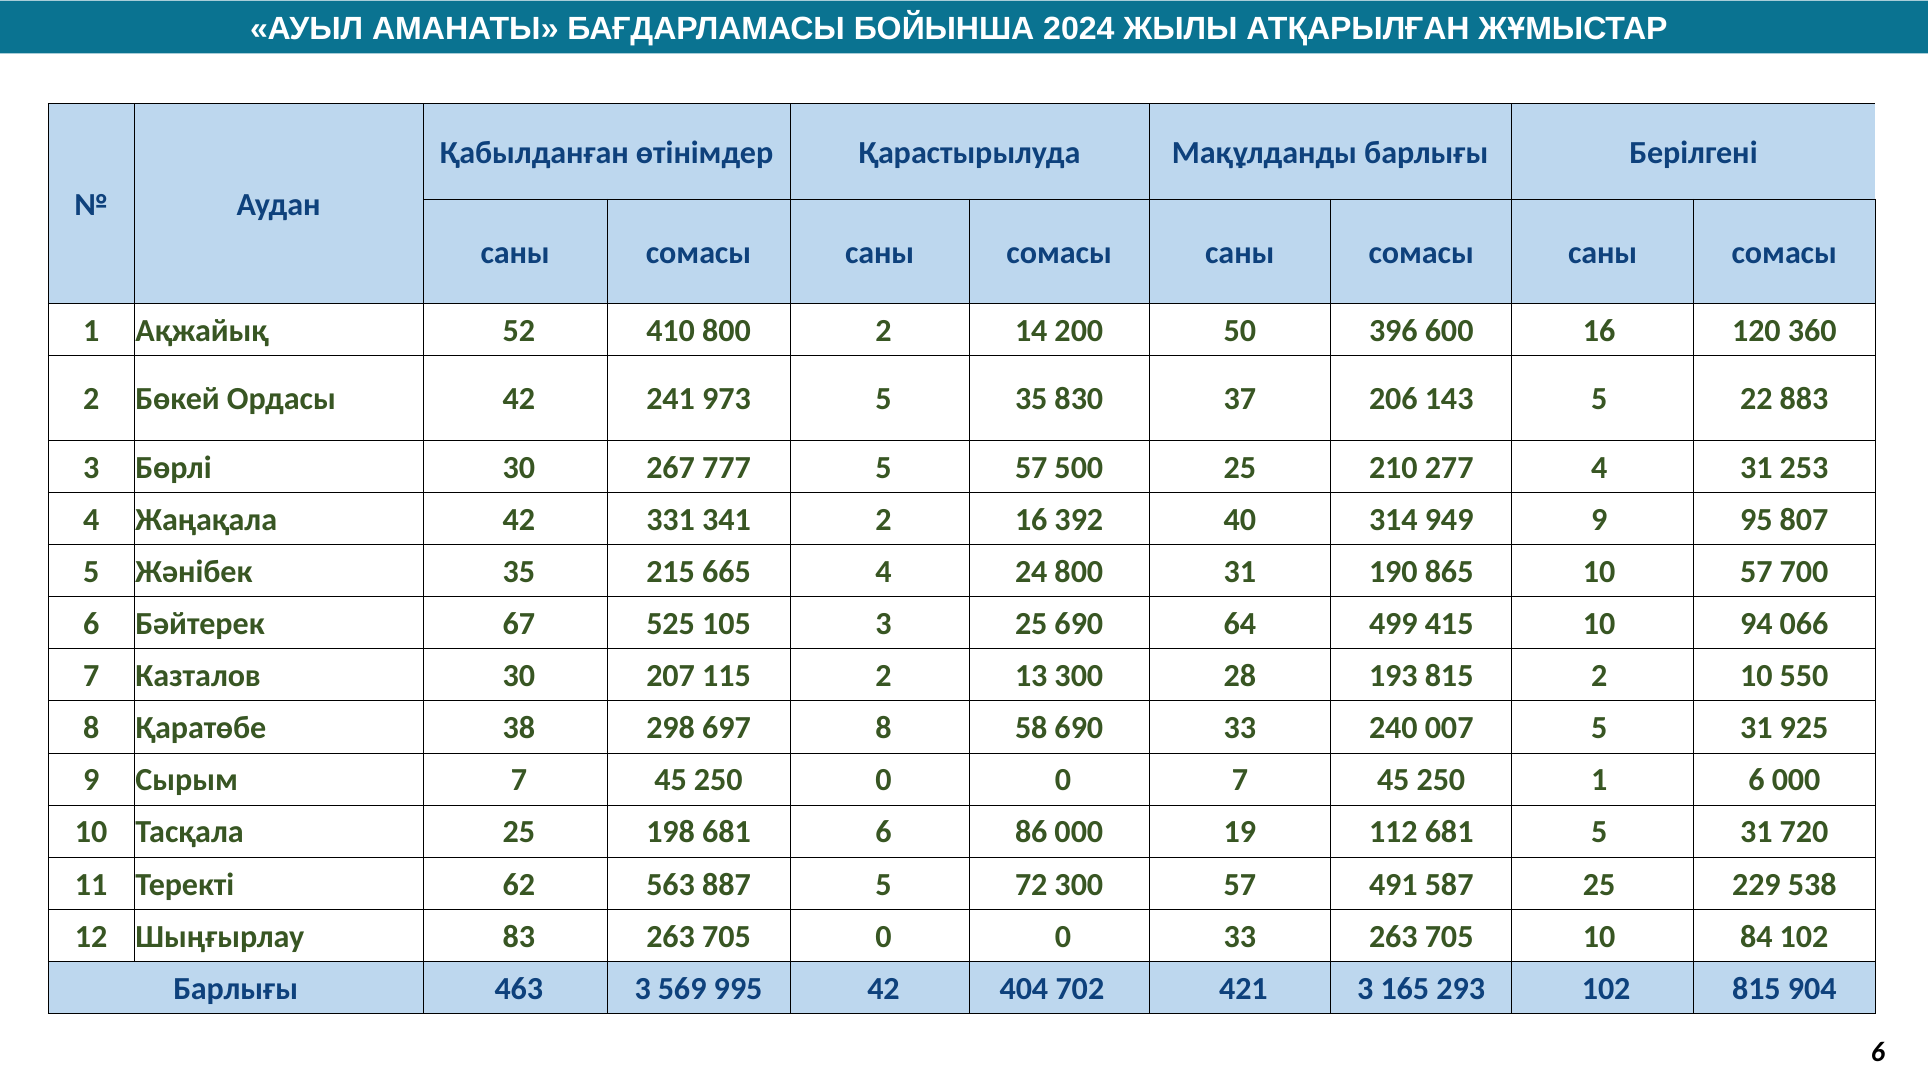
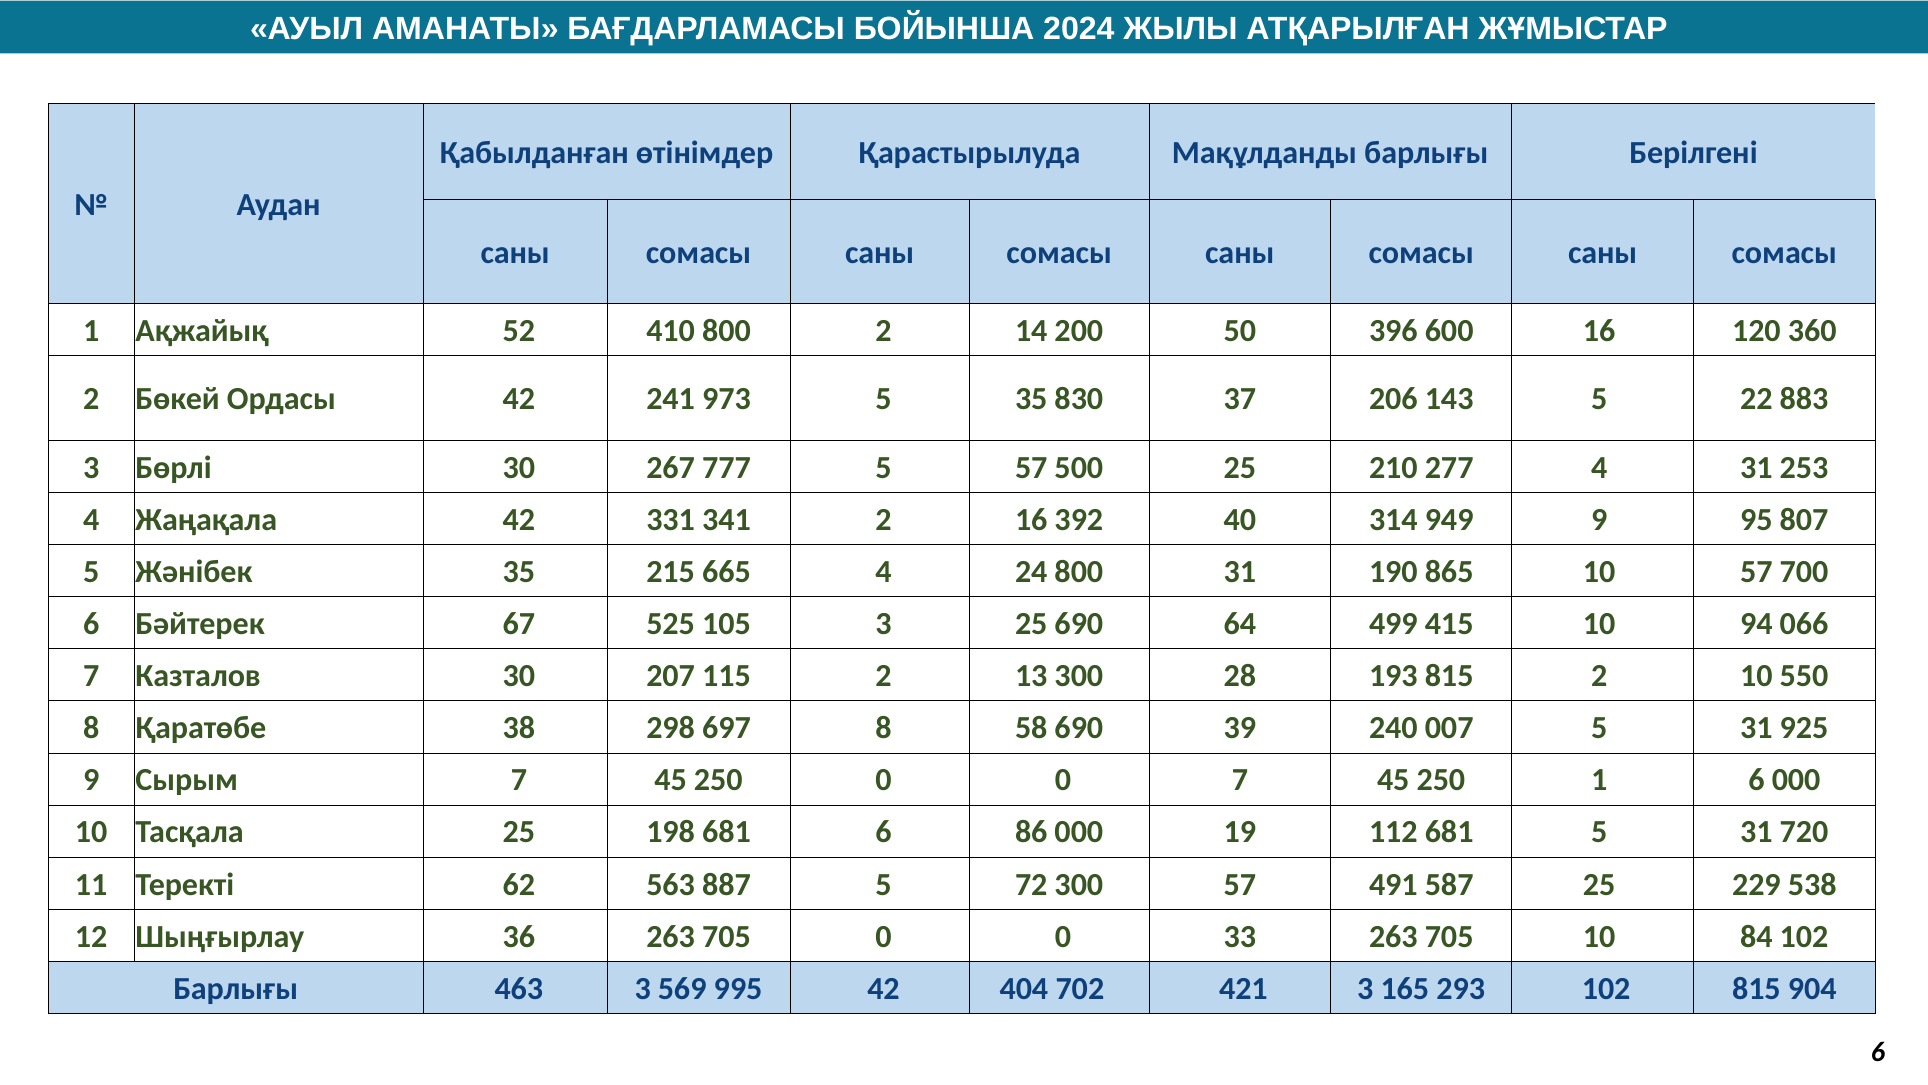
690 33: 33 -> 39
83: 83 -> 36
